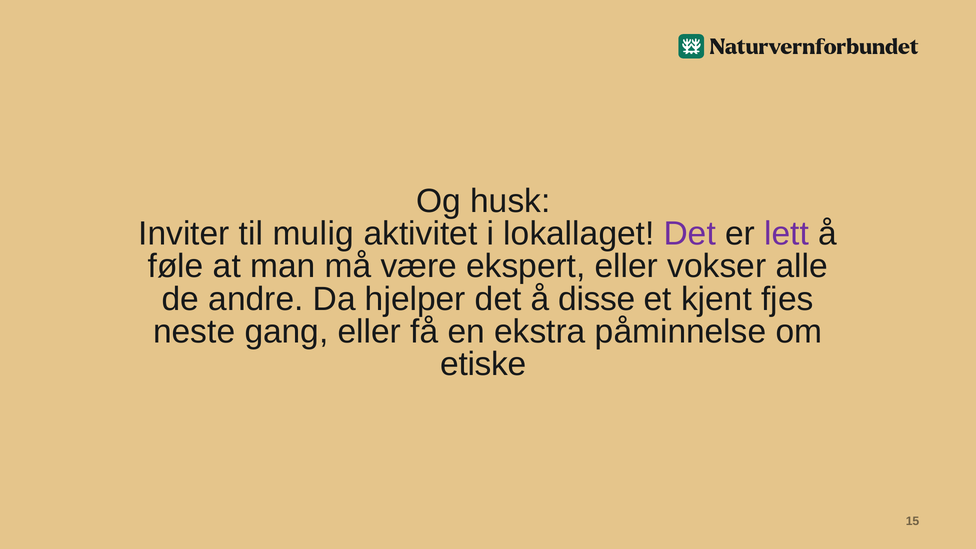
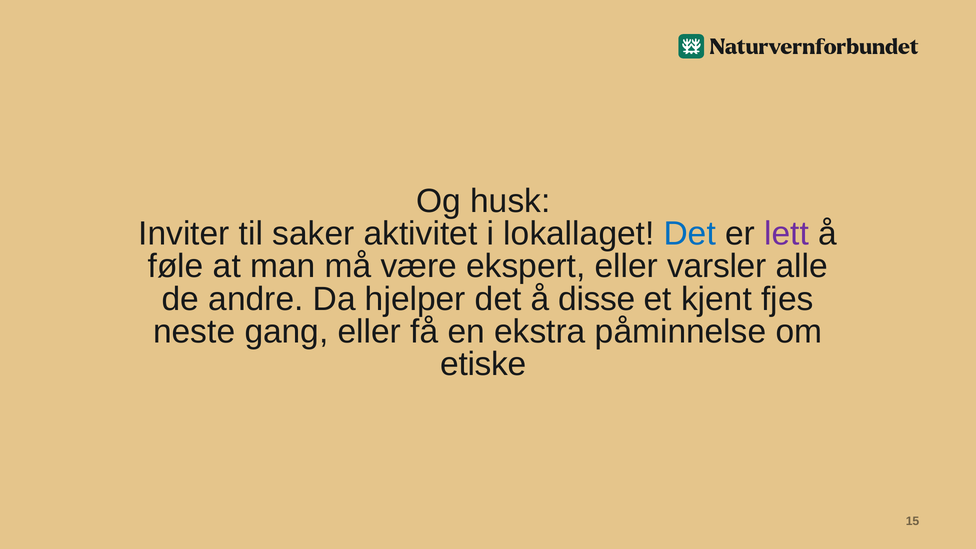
mulig: mulig -> saker
Det at (690, 234) colour: purple -> blue
vokser: vokser -> varsler
